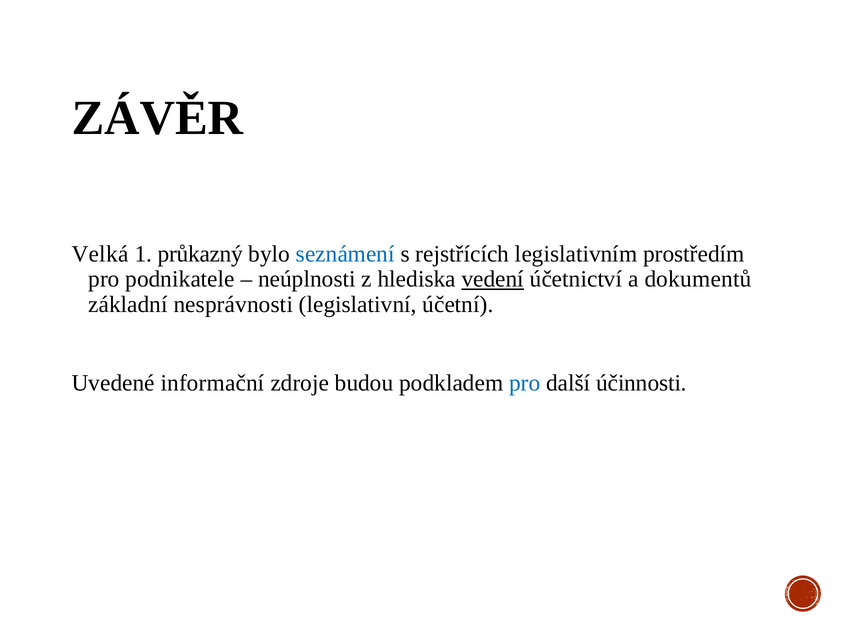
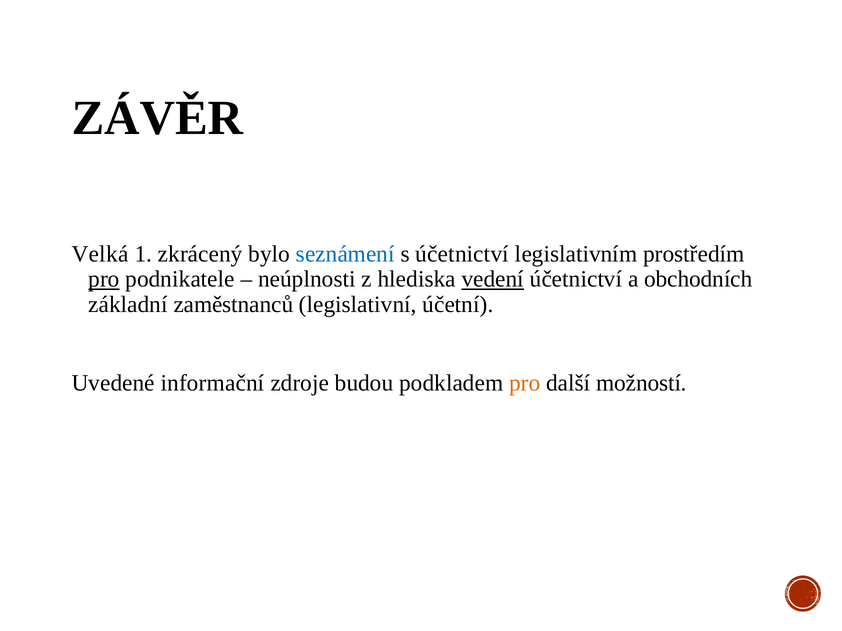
průkazný: průkazný -> zkrácený
s rejstřících: rejstřících -> účetnictví
pro at (104, 279) underline: none -> present
dokumentů: dokumentů -> obchodních
nesprávnosti: nesprávnosti -> zaměstnanců
pro at (525, 383) colour: blue -> orange
účinnosti: účinnosti -> možností
